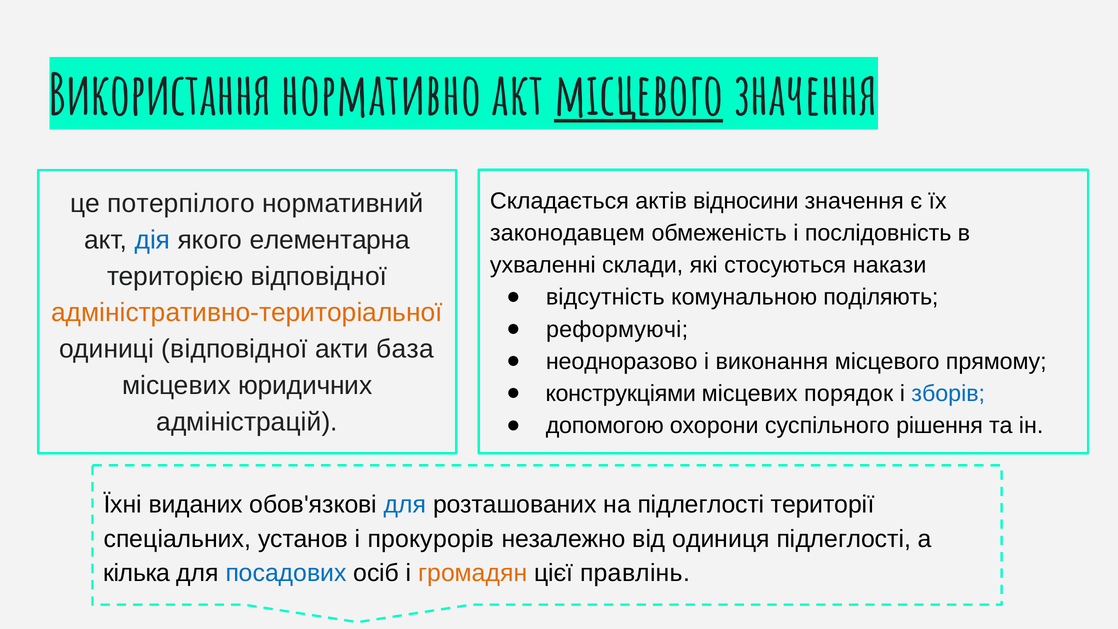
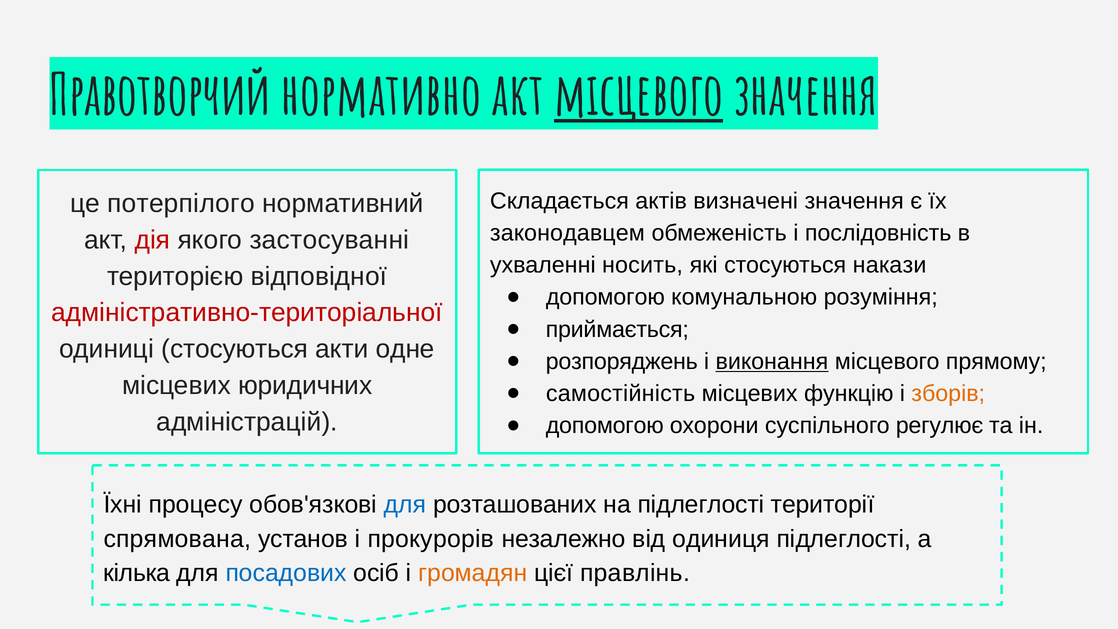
Використання: Використання -> Правотворчий
відносини: відносини -> визначені
дія colour: blue -> red
елементарна: елементарна -> застосуванні
склади: склади -> носить
відсутність at (605, 297): відсутність -> допомогою
поділяють: поділяють -> розуміння
адміністративно-територіальної colour: orange -> red
реформуючі: реформуючі -> приймається
одиниці відповідної: відповідної -> стосуються
база: база -> одне
неодноразово: неодноразово -> розпоряджень
виконання underline: none -> present
конструкціями: конструкціями -> самостійність
порядок: порядок -> функцію
зборів colour: blue -> orange
рішення: рішення -> регулює
виданих: виданих -> процесу
спеціальних: спеціальних -> спрямована
